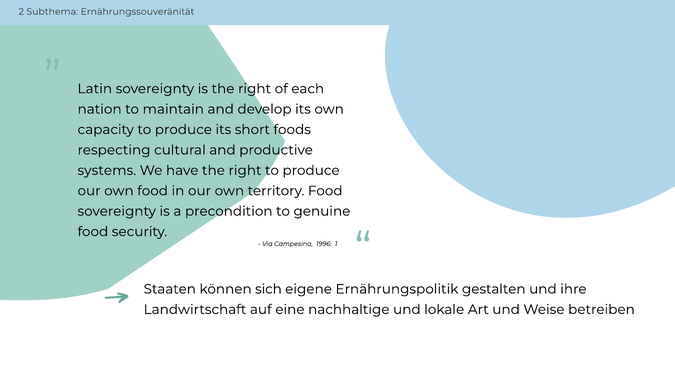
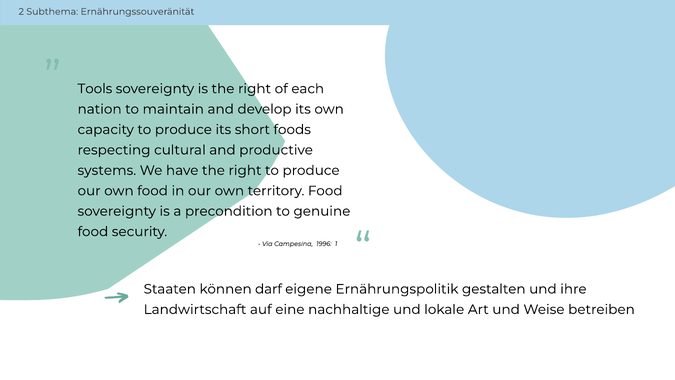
Latin: Latin -> Tools
sich: sich -> darf
